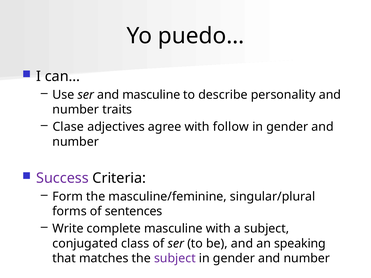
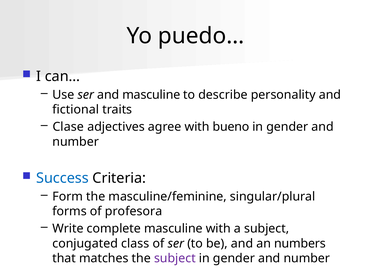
number at (76, 110): number -> fictional
follow: follow -> bueno
Success colour: purple -> blue
sentences: sentences -> profesora
speaking: speaking -> numbers
